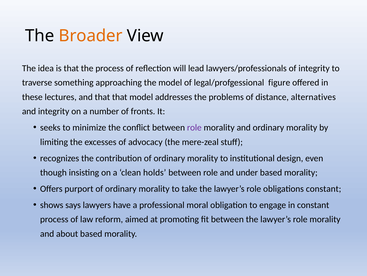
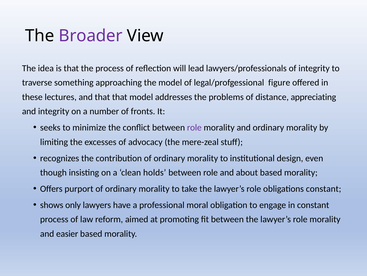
Broader colour: orange -> purple
alternatives: alternatives -> appreciating
under: under -> about
says: says -> only
about: about -> easier
